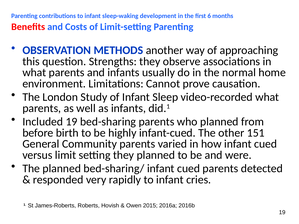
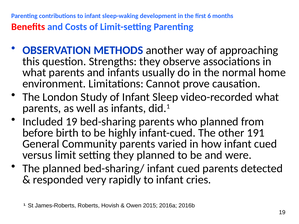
151: 151 -> 191
